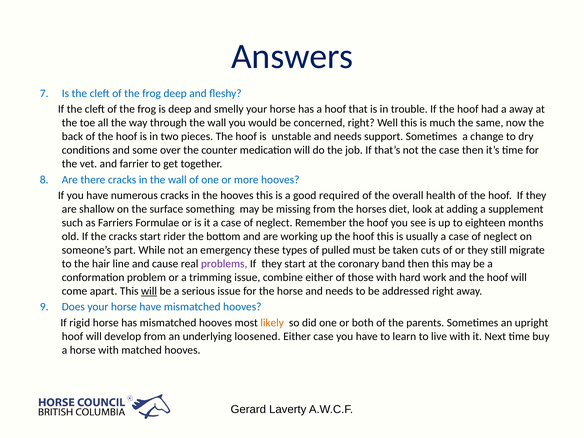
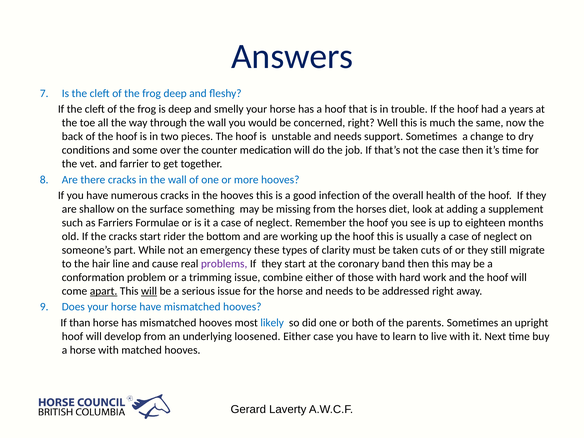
a away: away -> years
required: required -> infection
pulled: pulled -> clarity
apart underline: none -> present
rigid: rigid -> than
likely colour: orange -> blue
